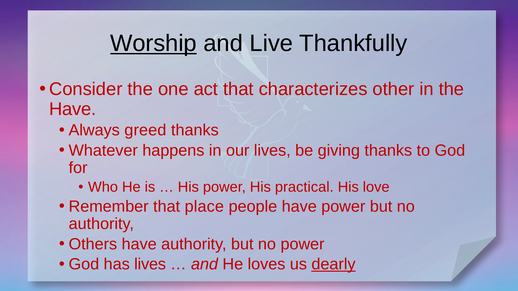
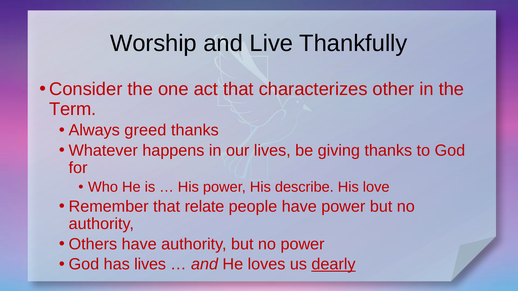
Worship underline: present -> none
Have at (73, 109): Have -> Term
practical: practical -> describe
place: place -> relate
